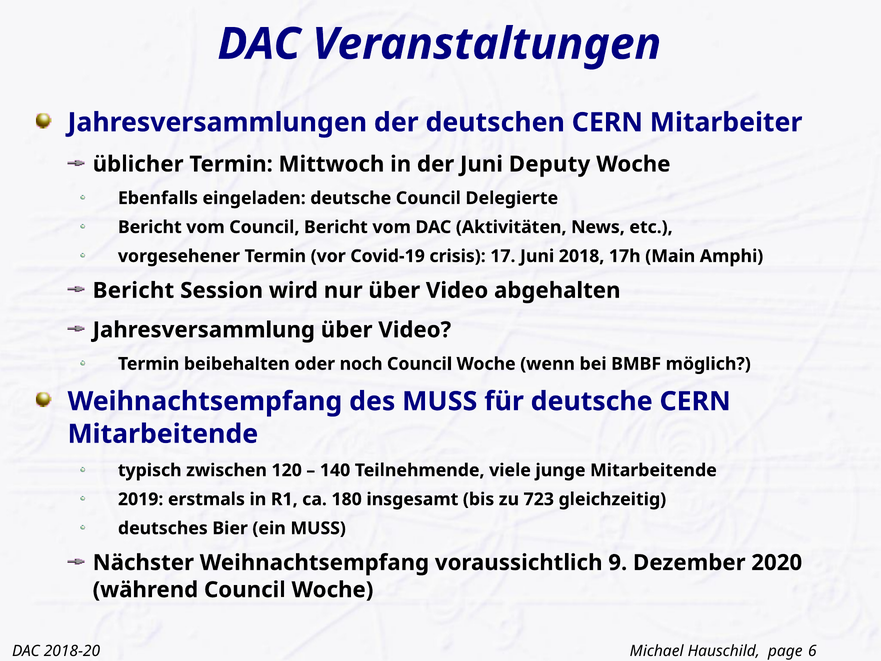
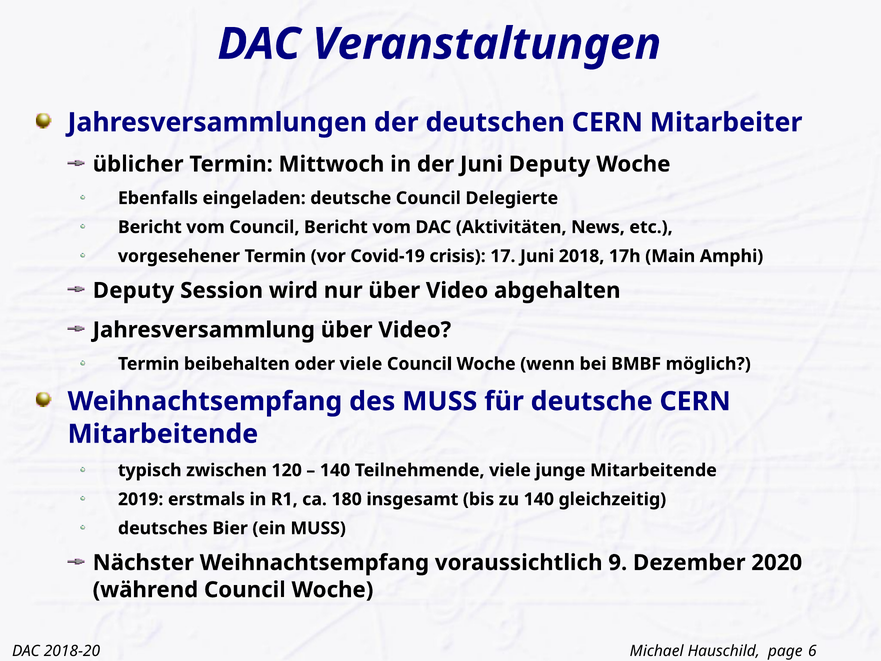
Bericht at (133, 290): Bericht -> Deputy
oder noch: noch -> viele
zu 723: 723 -> 140
